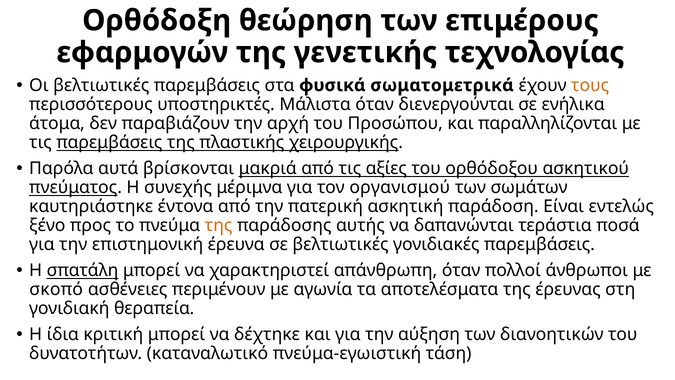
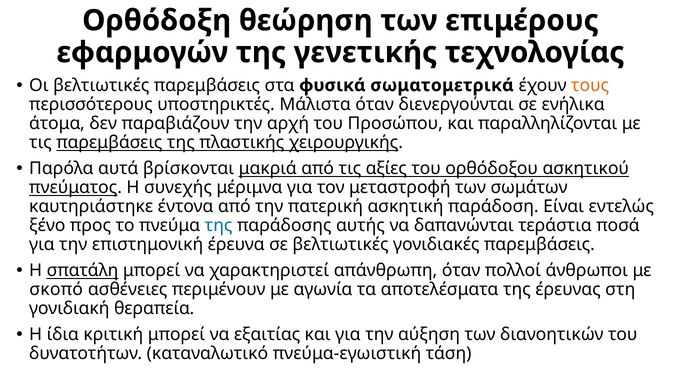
οργανισμού: οργανισμού -> μεταστροφή
της at (219, 225) colour: orange -> blue
δέχτηκε: δέχτηκε -> εξαιτίας
